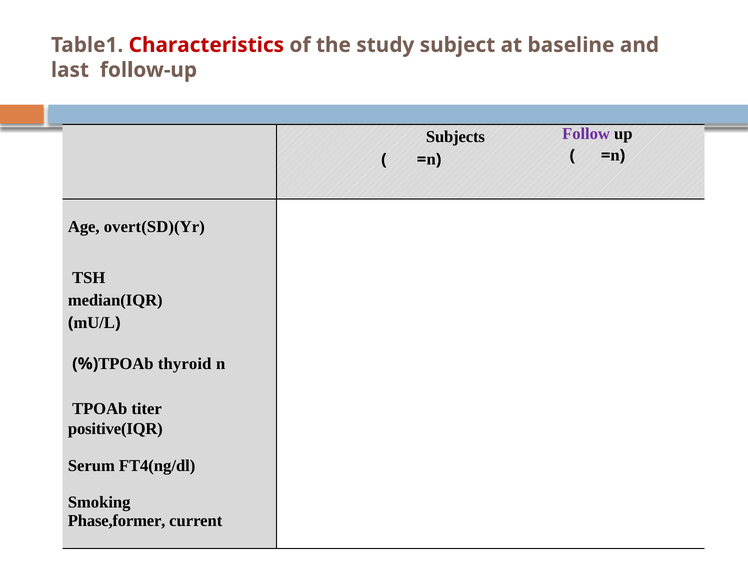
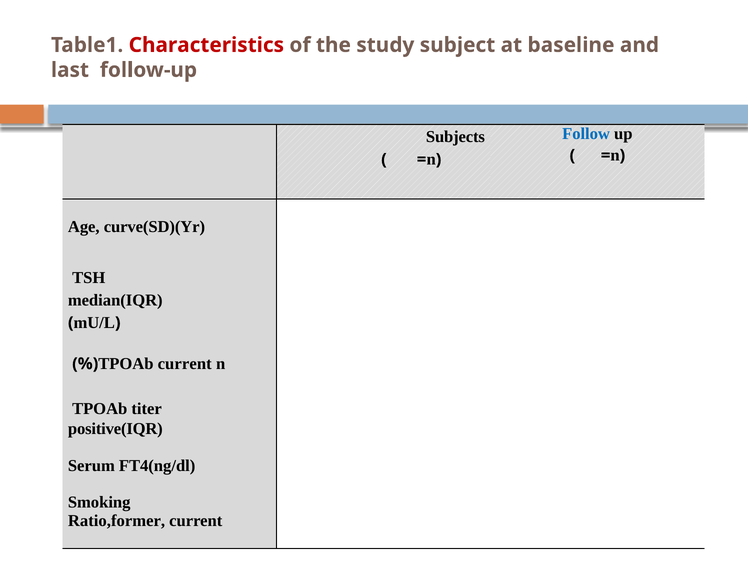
Follow colour: purple -> blue
overt(SD)(Yr: overt(SD)(Yr -> curve(SD)(Yr
TPOAb thyroid: thyroid -> current
Phase,former: Phase,former -> Ratio,former
